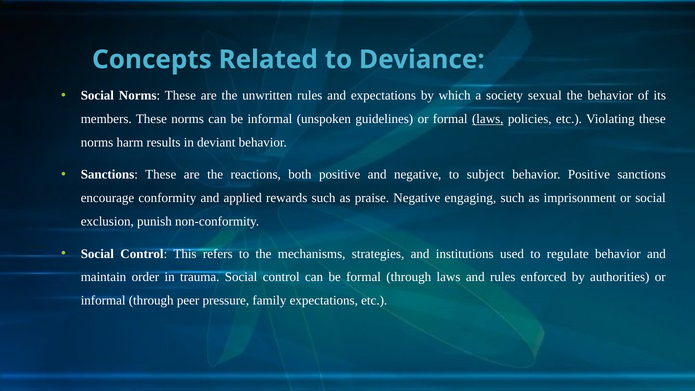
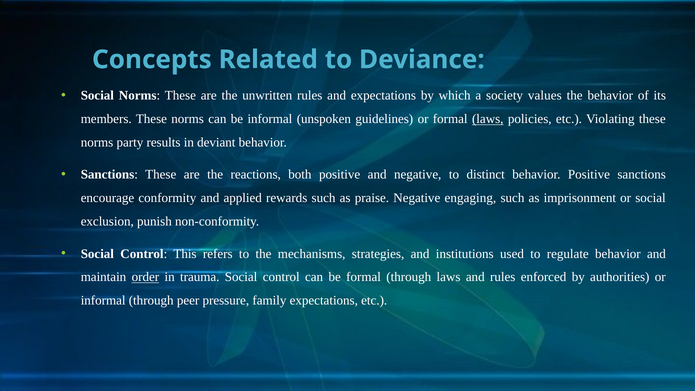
sexual: sexual -> values
harm: harm -> party
subject: subject -> distinct
order underline: none -> present
